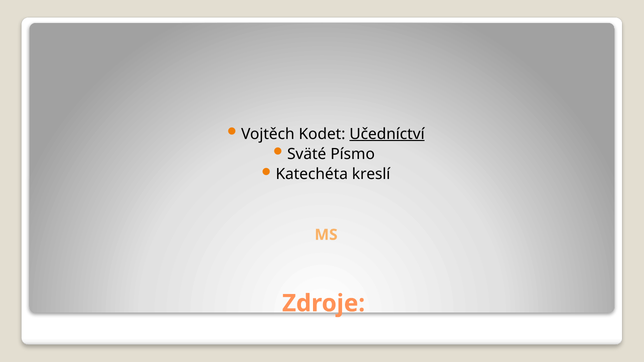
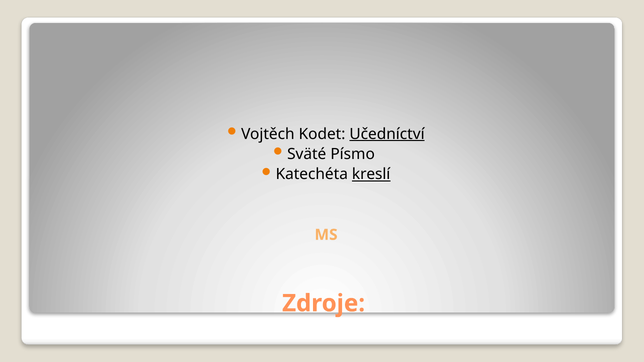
kreslí underline: none -> present
